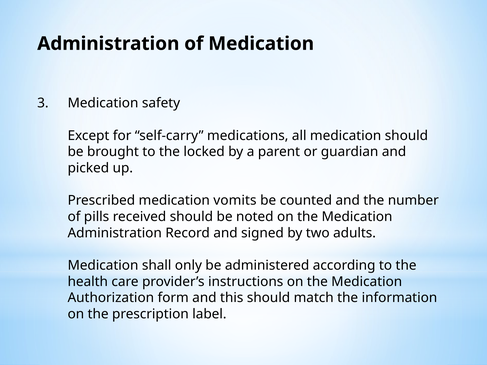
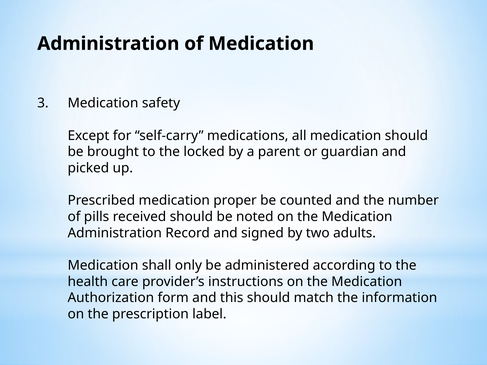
vomits: vomits -> proper
